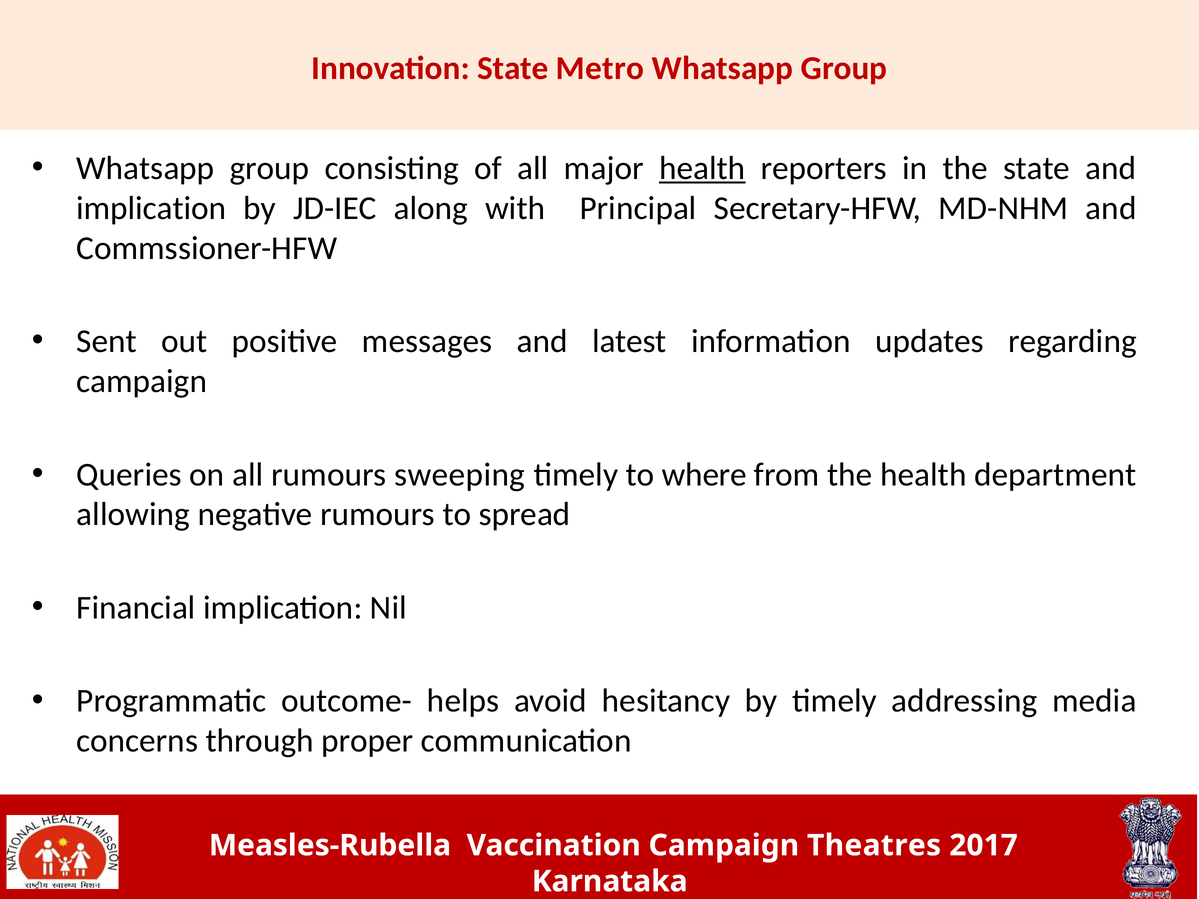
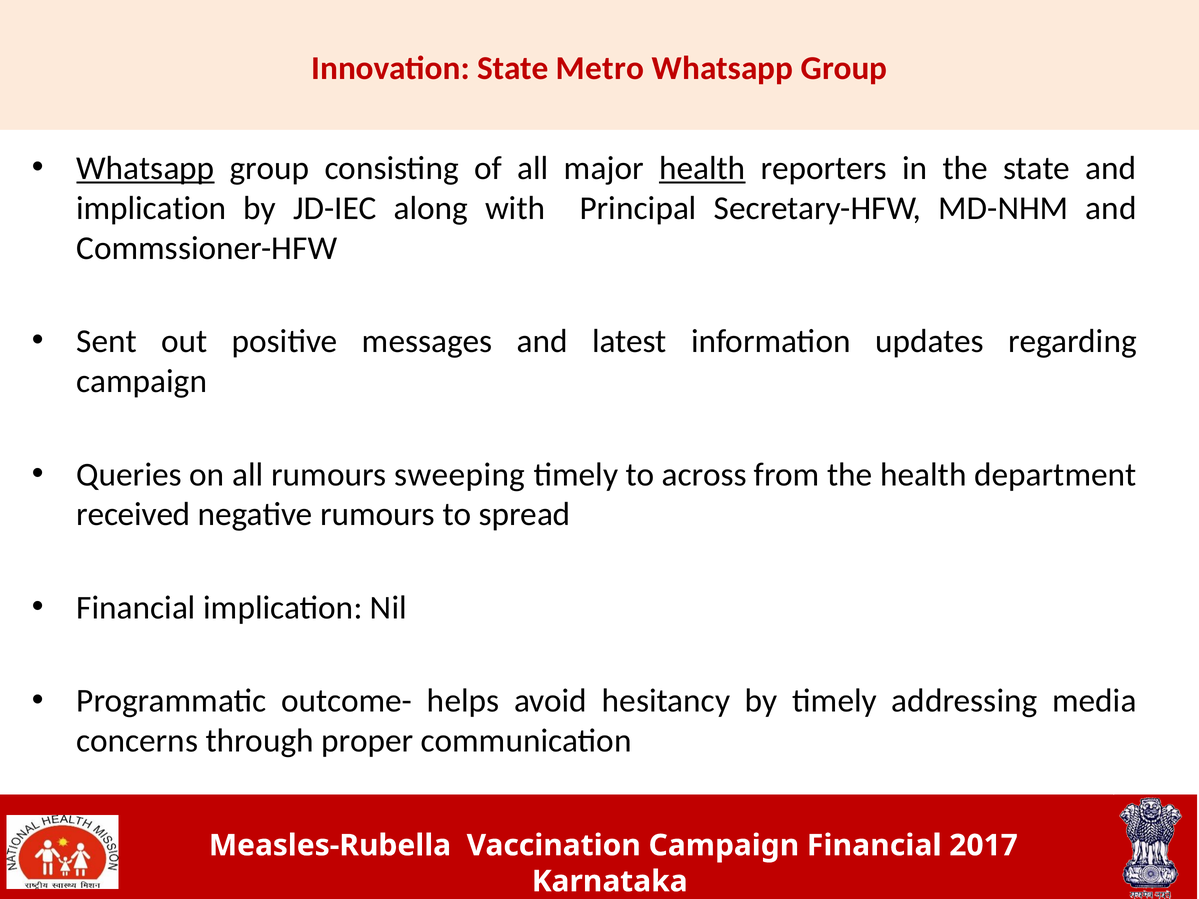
Whatsapp at (145, 168) underline: none -> present
where: where -> across
allowing: allowing -> received
Campaign Theatres: Theatres -> Financial
